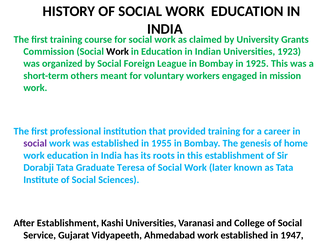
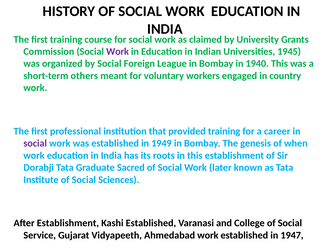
Work at (118, 51) colour: black -> purple
1923: 1923 -> 1945
1925: 1925 -> 1940
mission: mission -> country
1955: 1955 -> 1949
home: home -> when
Teresa: Teresa -> Sacred
Kashi Universities: Universities -> Established
